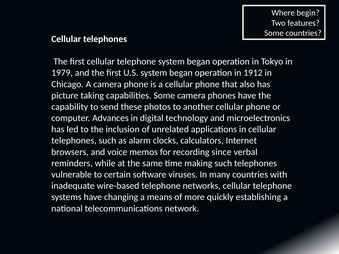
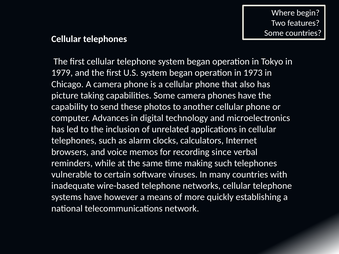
1912: 1912 -> 1973
changing: changing -> however
